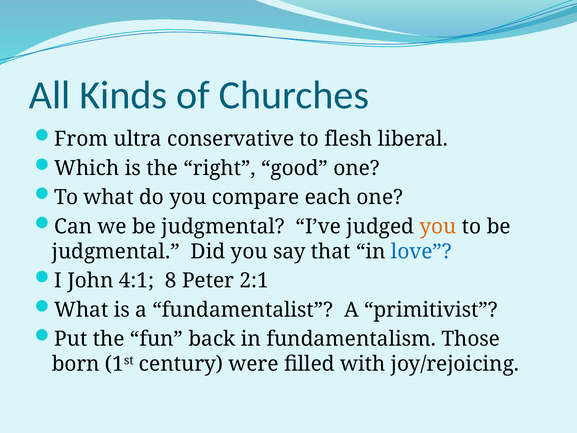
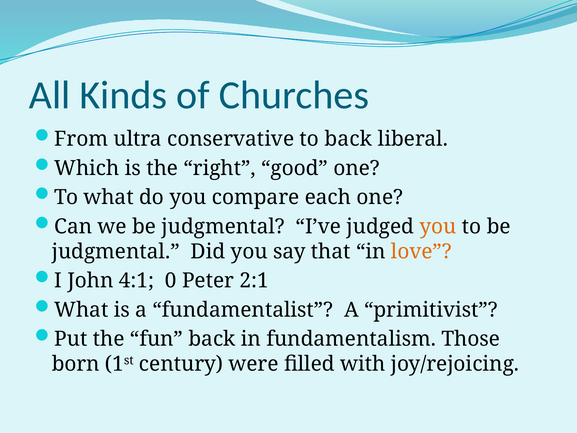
to flesh: flesh -> back
love colour: blue -> orange
8: 8 -> 0
